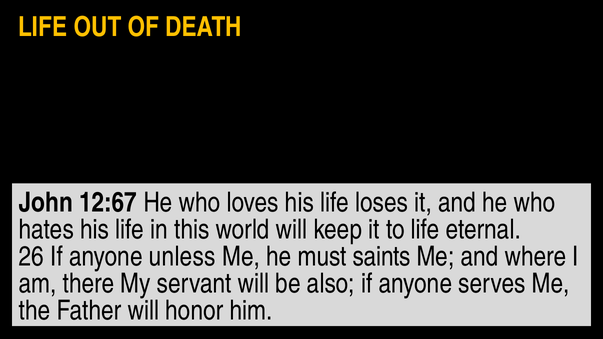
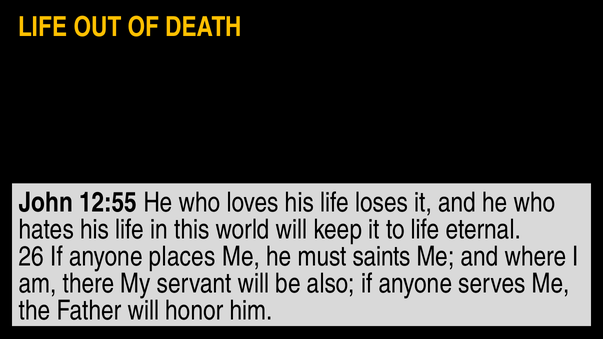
12:67: 12:67 -> 12:55
unless: unless -> places
